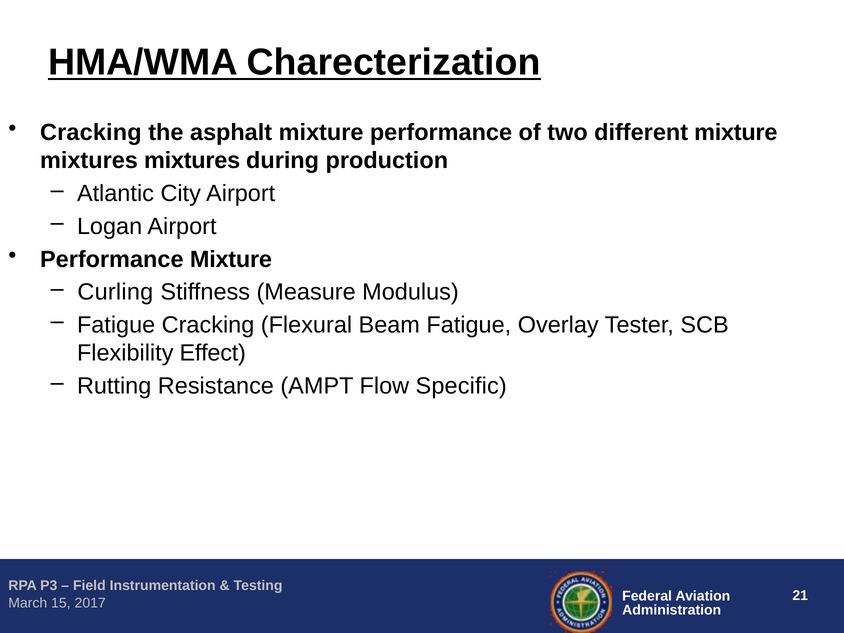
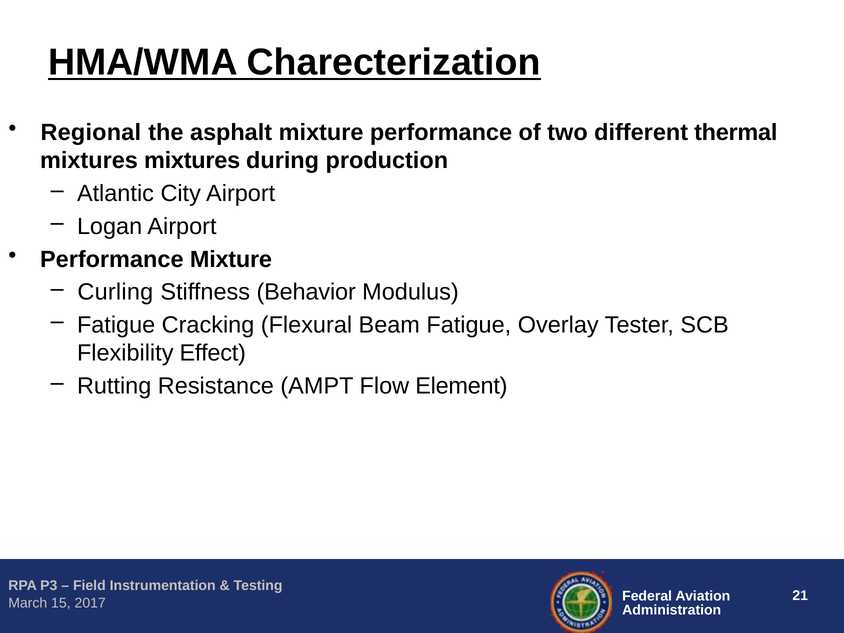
Cracking at (91, 133): Cracking -> Regional
different mixture: mixture -> thermal
Measure: Measure -> Behavior
Specific: Specific -> Element
